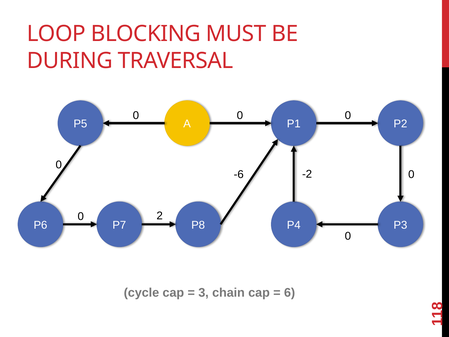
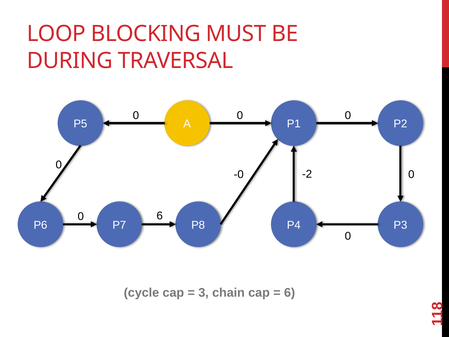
-6: -6 -> -0
0 2: 2 -> 6
